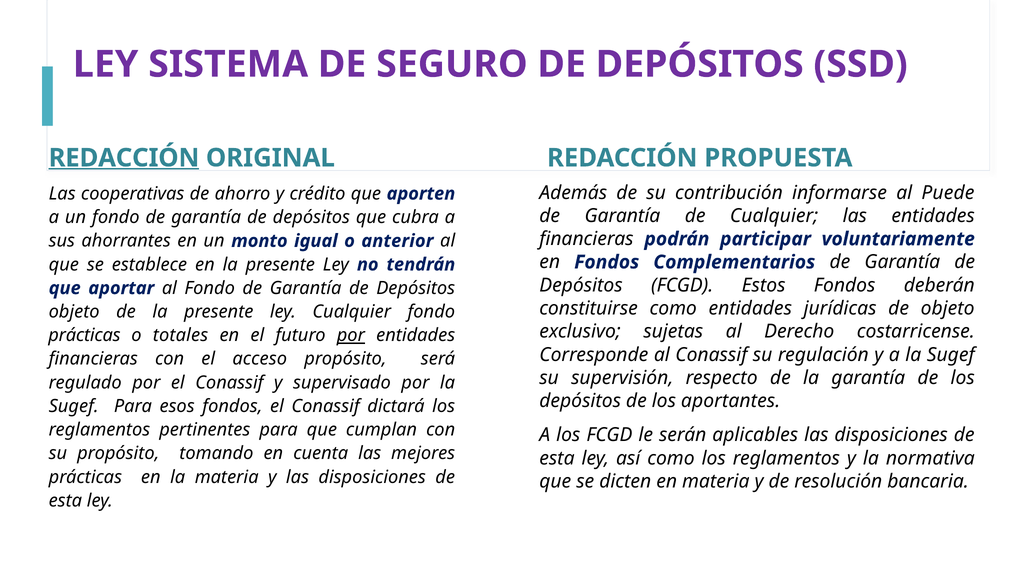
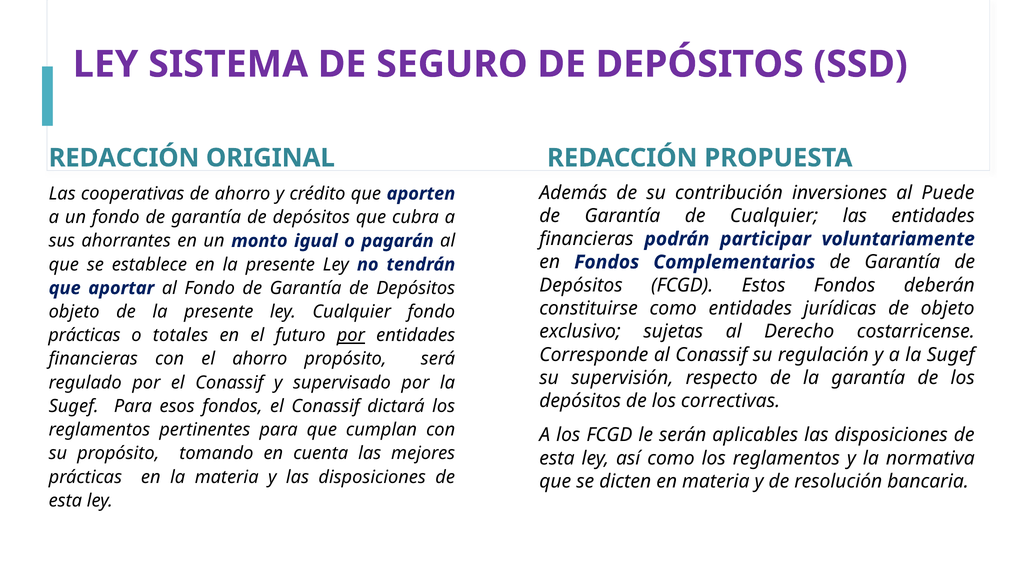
REDACCIÓN at (124, 158) underline: present -> none
informarse: informarse -> inversiones
anterior: anterior -> pagarán
el acceso: acceso -> ahorro
aportantes: aportantes -> correctivas
